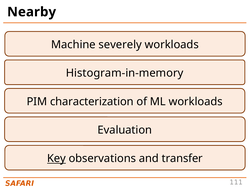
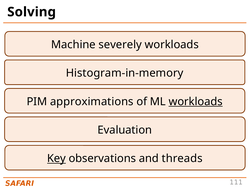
Nearby: Nearby -> Solving
characterization: characterization -> approximations
workloads at (196, 101) underline: none -> present
transfer: transfer -> threads
